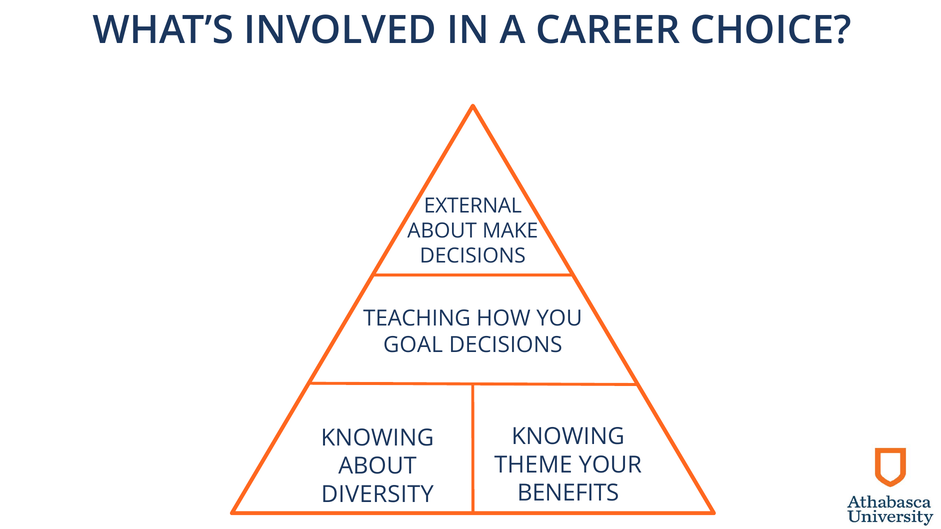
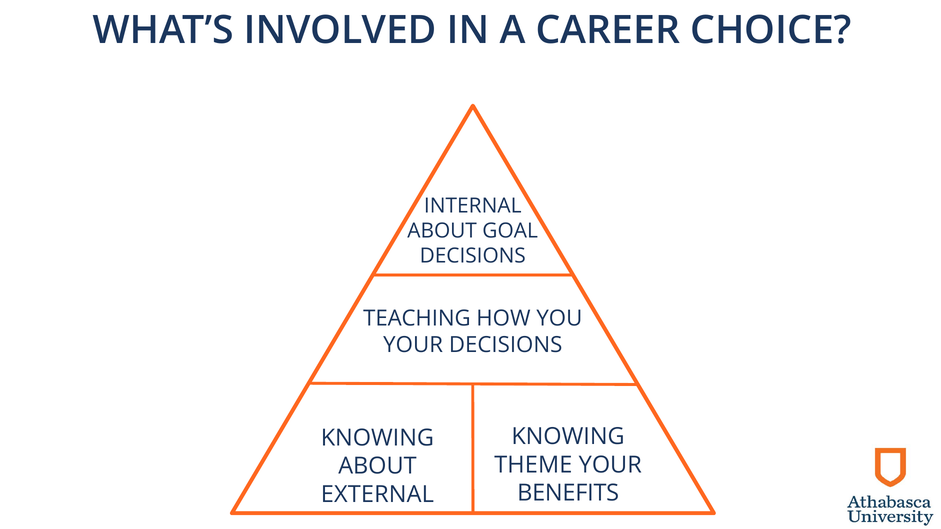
EXTERNAL: EXTERNAL -> INTERNAL
MAKE: MAKE -> GOAL
GOAL at (413, 345): GOAL -> YOUR
DIVERSITY: DIVERSITY -> EXTERNAL
